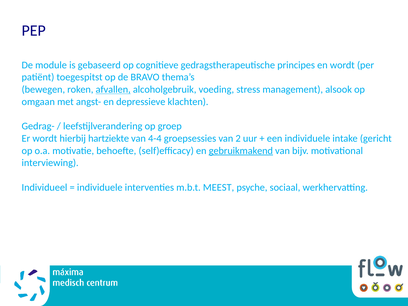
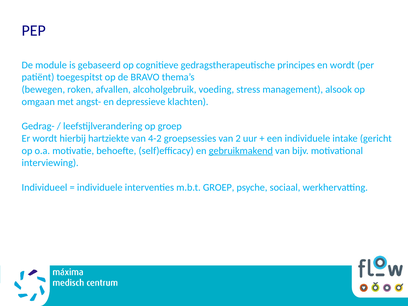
afvallen underline: present -> none
4-4: 4-4 -> 4-2
m.b.t MEEST: MEEST -> GROEP
